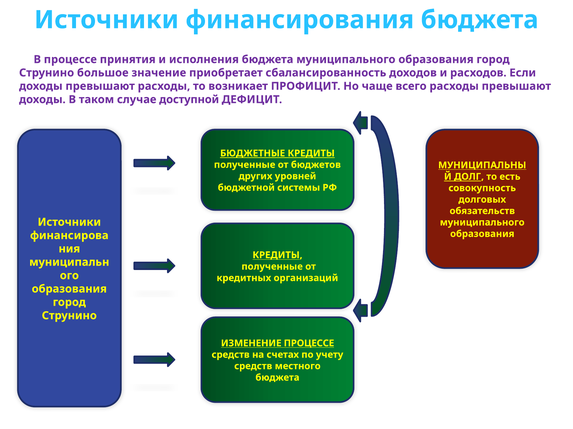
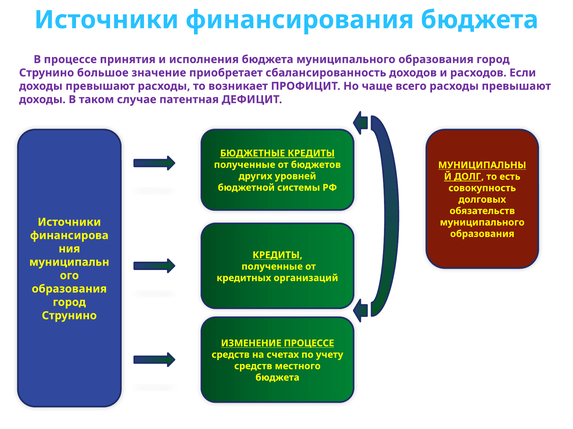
доступной: доступной -> патентная
